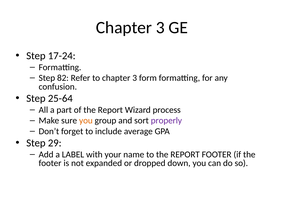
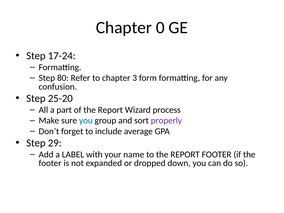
3 at (160, 27): 3 -> 0
82: 82 -> 80
25-64: 25-64 -> 25-20
you at (86, 121) colour: orange -> blue
